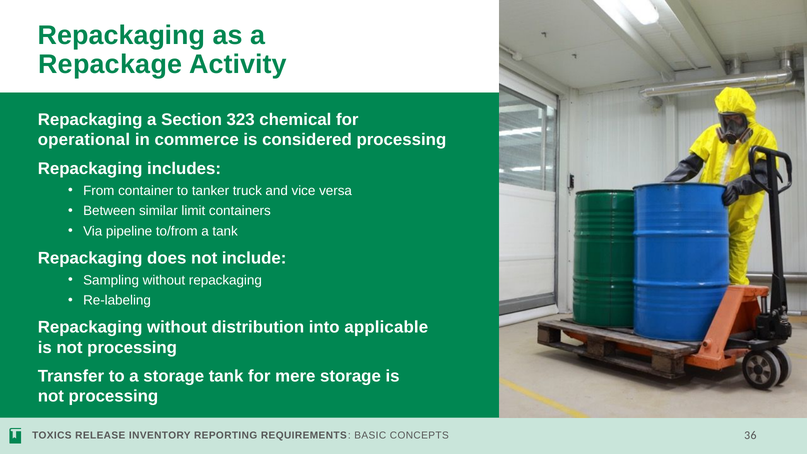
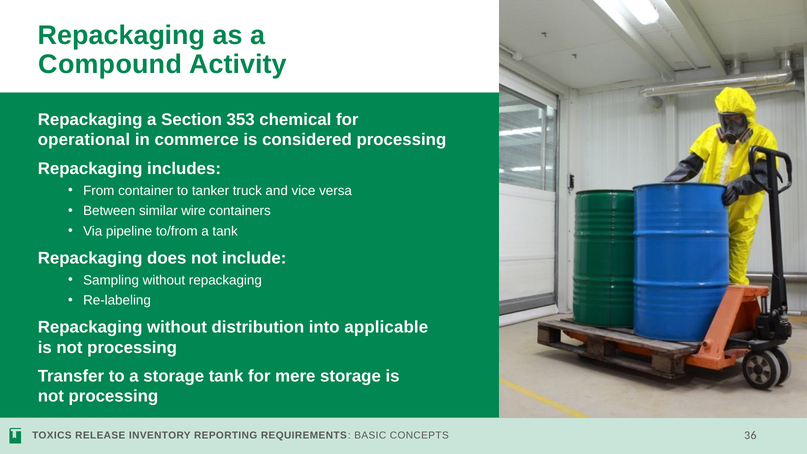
Repackage: Repackage -> Compound
323: 323 -> 353
limit: limit -> wire
